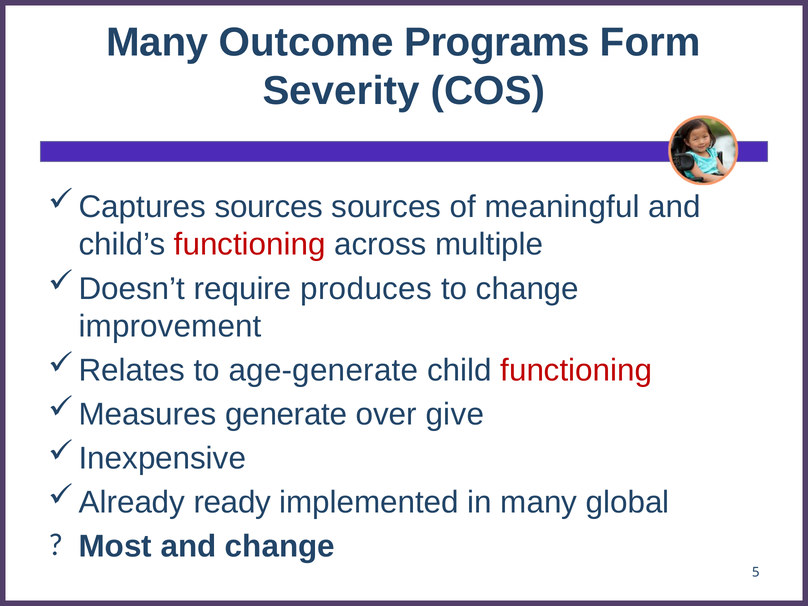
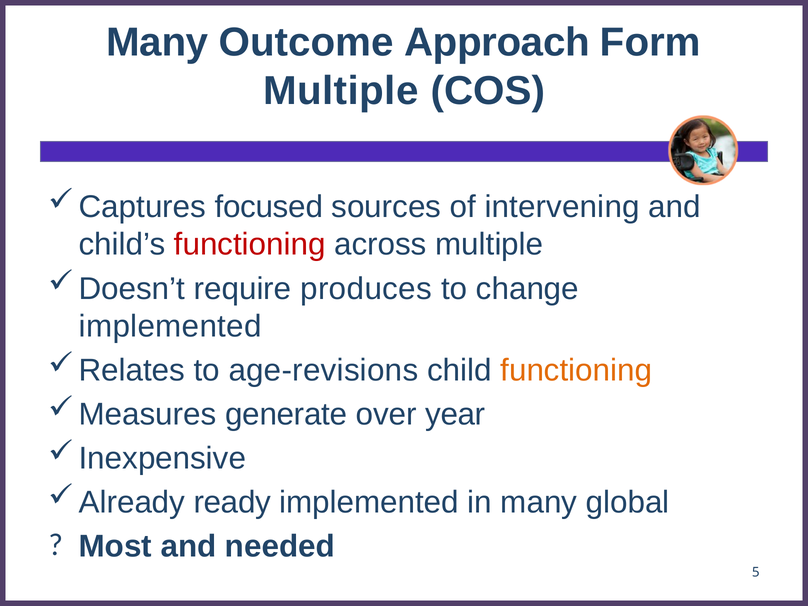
Programs: Programs -> Approach
Severity at (341, 91): Severity -> Multiple
sources at (269, 207): sources -> focused
meaningful: meaningful -> intervening
improvement at (170, 326): improvement -> implemented
age-generate: age-generate -> age-revisions
functioning at (576, 370) colour: red -> orange
give: give -> year
and change: change -> needed
